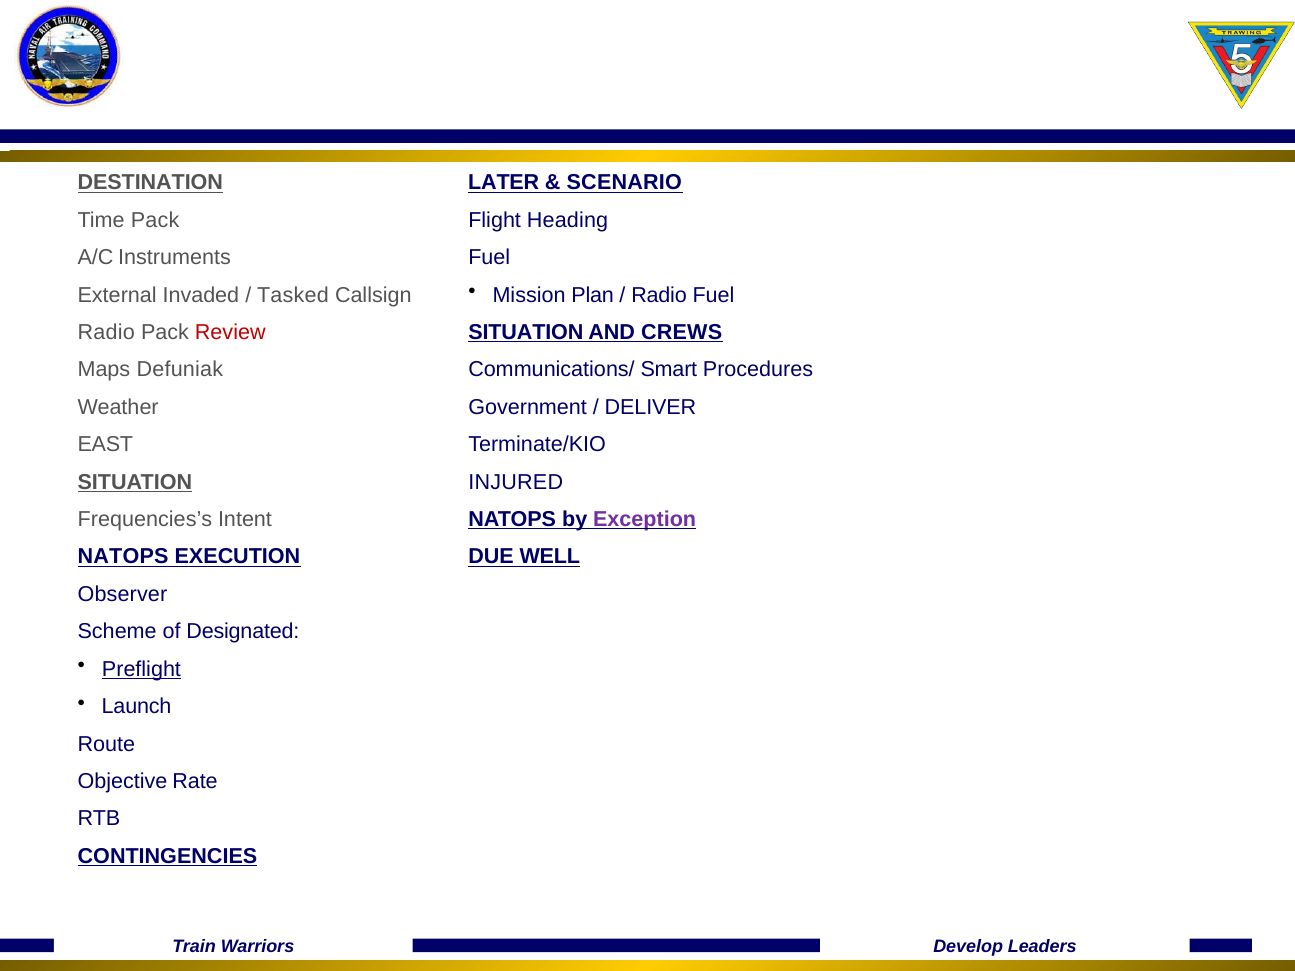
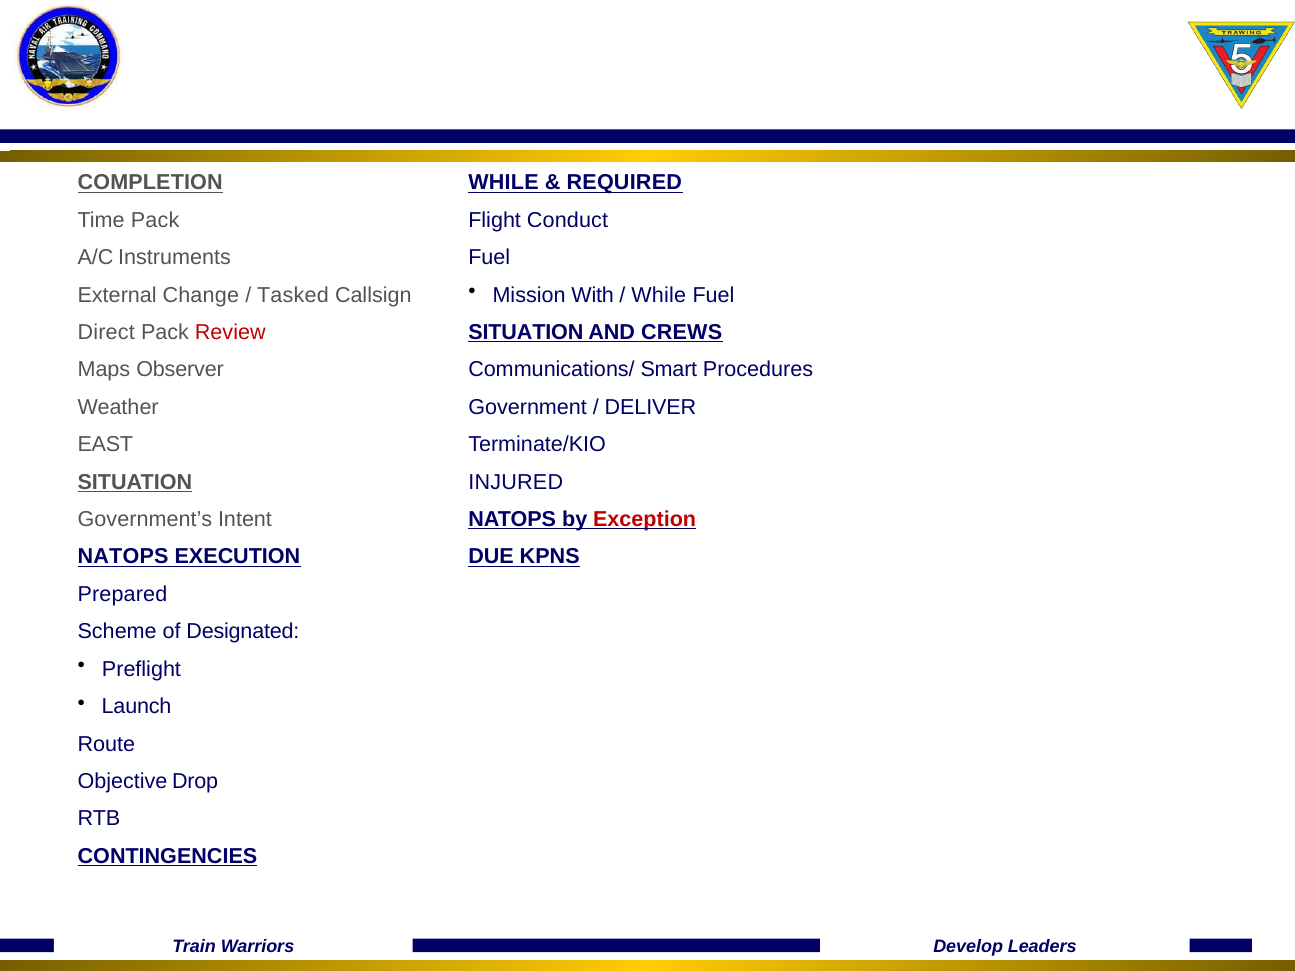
DESTINATION: DESTINATION -> COMPLETION
LATER at (504, 183): LATER -> WHILE
SCENARIO: SCENARIO -> REQUIRED
Heading: Heading -> Conduct
Plan: Plan -> With
Radio at (659, 295): Radio -> While
Invaded: Invaded -> Change
Radio at (106, 332): Radio -> Direct
Defuniak: Defuniak -> Observer
Frequencies’s: Frequencies’s -> Government’s
Exception colour: purple -> red
WELL: WELL -> KPNS
Observer: Observer -> Prepared
Preflight underline: present -> none
Rate: Rate -> Drop
